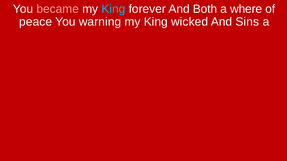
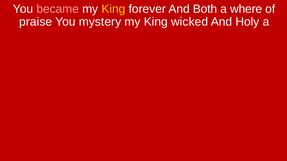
King at (113, 9) colour: light blue -> yellow
peace: peace -> praise
warning: warning -> mystery
Sins: Sins -> Holy
